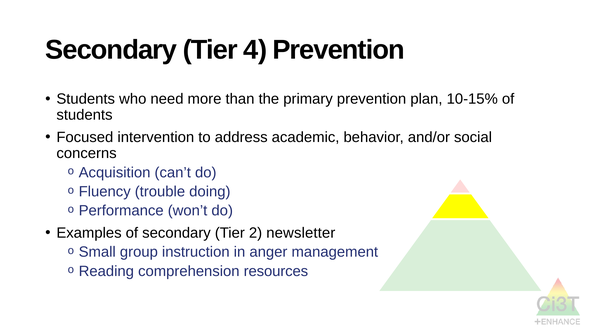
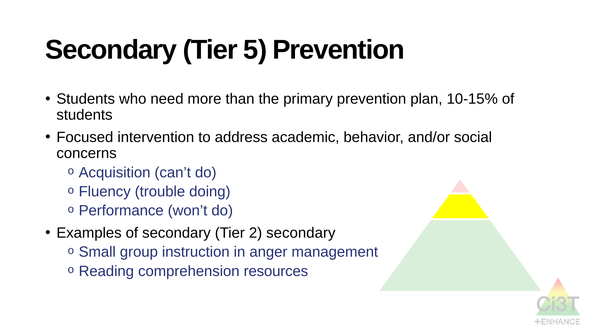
4: 4 -> 5
2 newsletter: newsletter -> secondary
